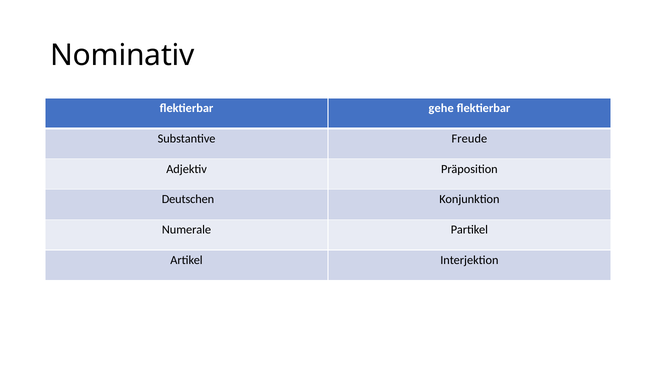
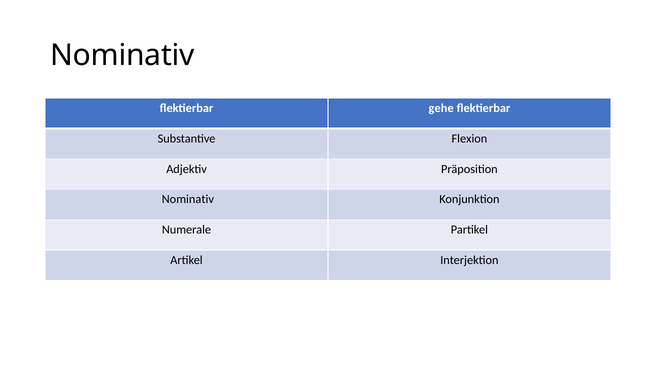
Freude: Freude -> Flexion
Deutschen at (188, 199): Deutschen -> Nominativ
